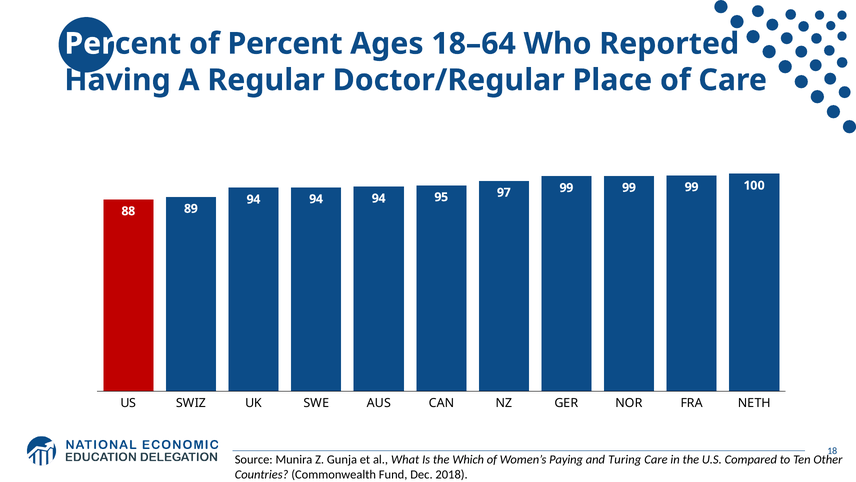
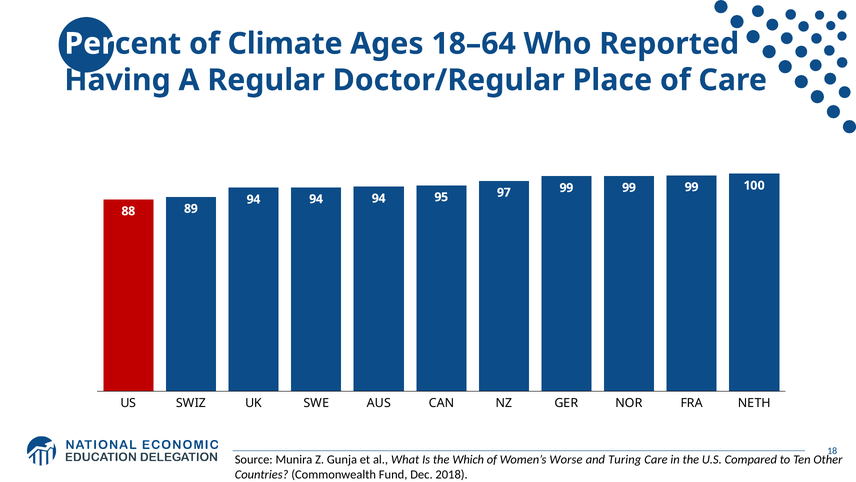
of Percent: Percent -> Climate
Paying: Paying -> Worse
